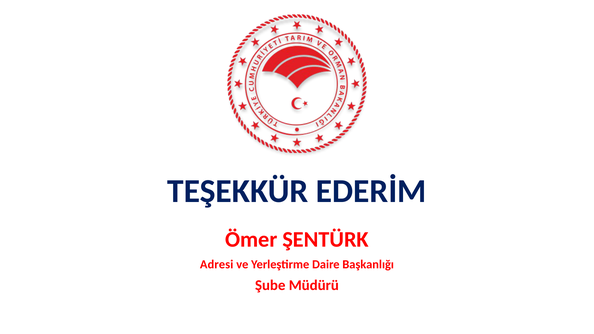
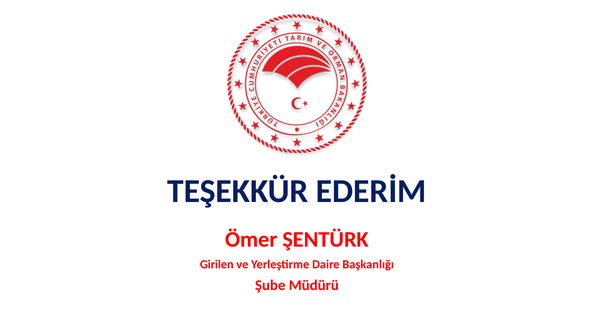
Adresi: Adresi -> Girilen
